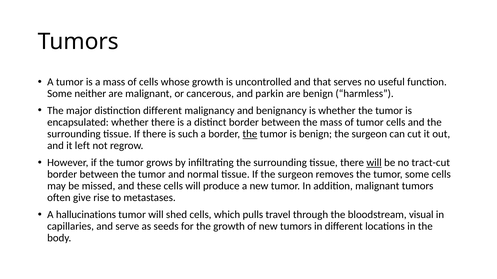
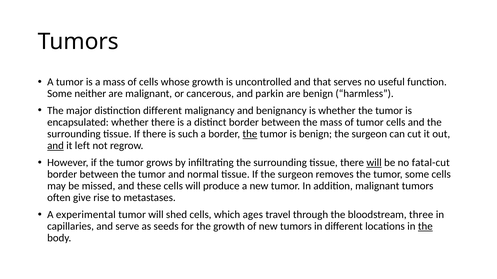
and at (56, 146) underline: none -> present
tract-cut: tract-cut -> fatal-cut
hallucinations: hallucinations -> experimental
pulls: pulls -> ages
visual: visual -> three
the at (425, 227) underline: none -> present
